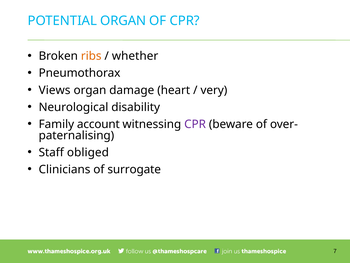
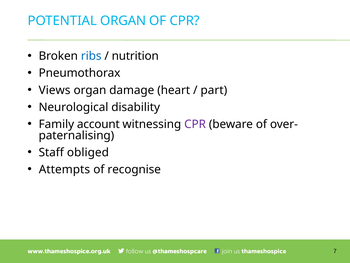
ribs colour: orange -> blue
whether: whether -> nutrition
very: very -> part
Clinicians: Clinicians -> Attempts
surrogate: surrogate -> recognise
